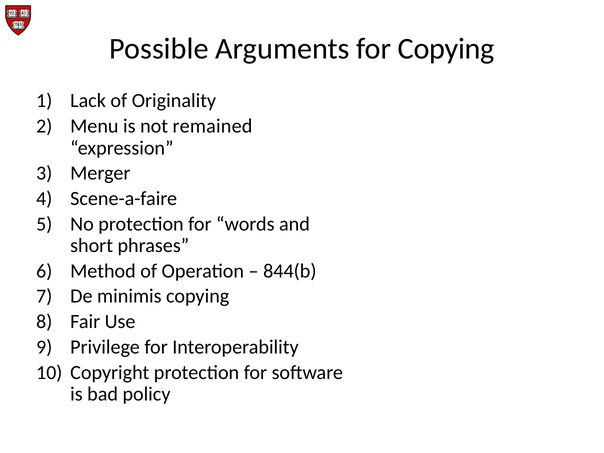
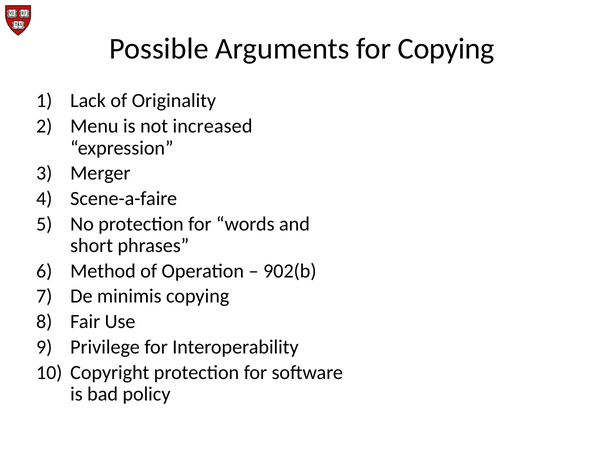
remained: remained -> increased
844(b: 844(b -> 902(b
